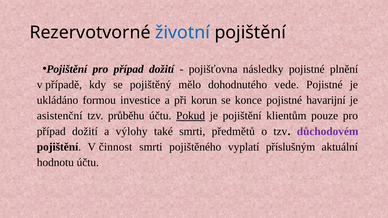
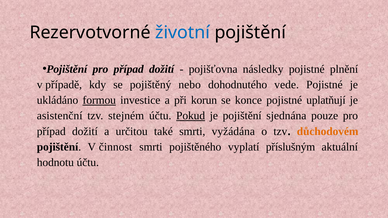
mělo: mělo -> nebo
formou underline: none -> present
havarijní: havarijní -> uplatňují
průběhu: průběhu -> stejném
klientům: klientům -> sjednána
výlohy: výlohy -> určitou
předmětů: předmětů -> vyžádána
důchodovém colour: purple -> orange
